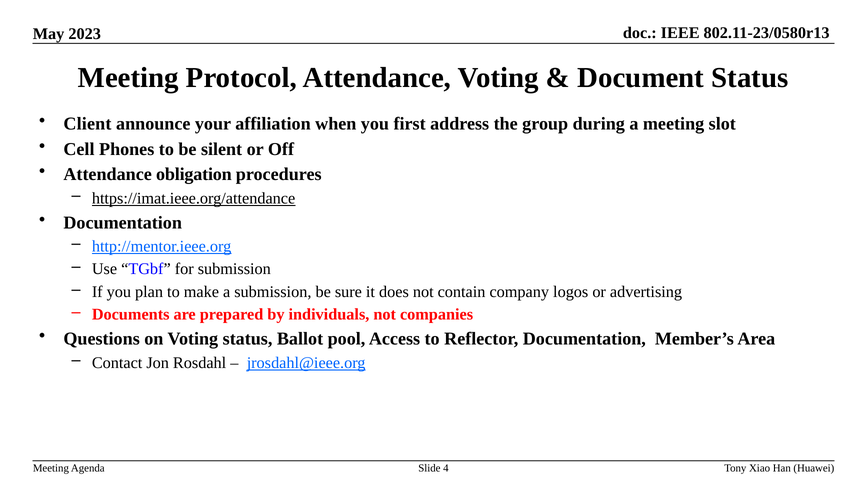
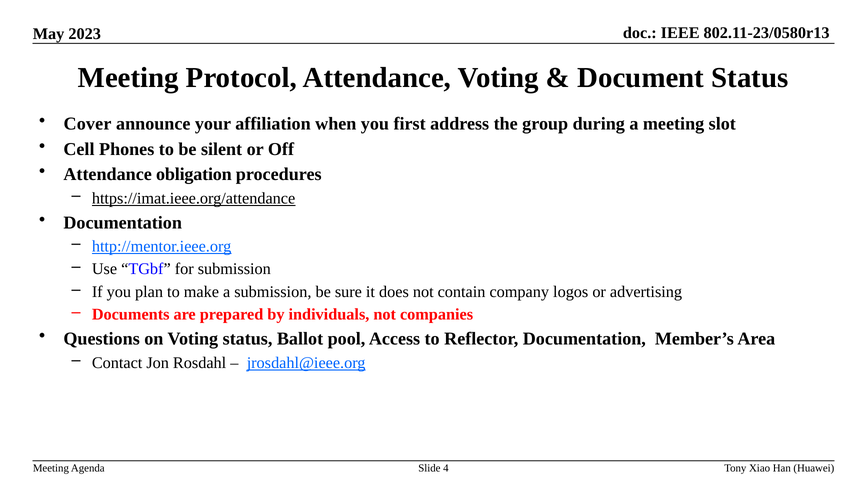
Client: Client -> Cover
